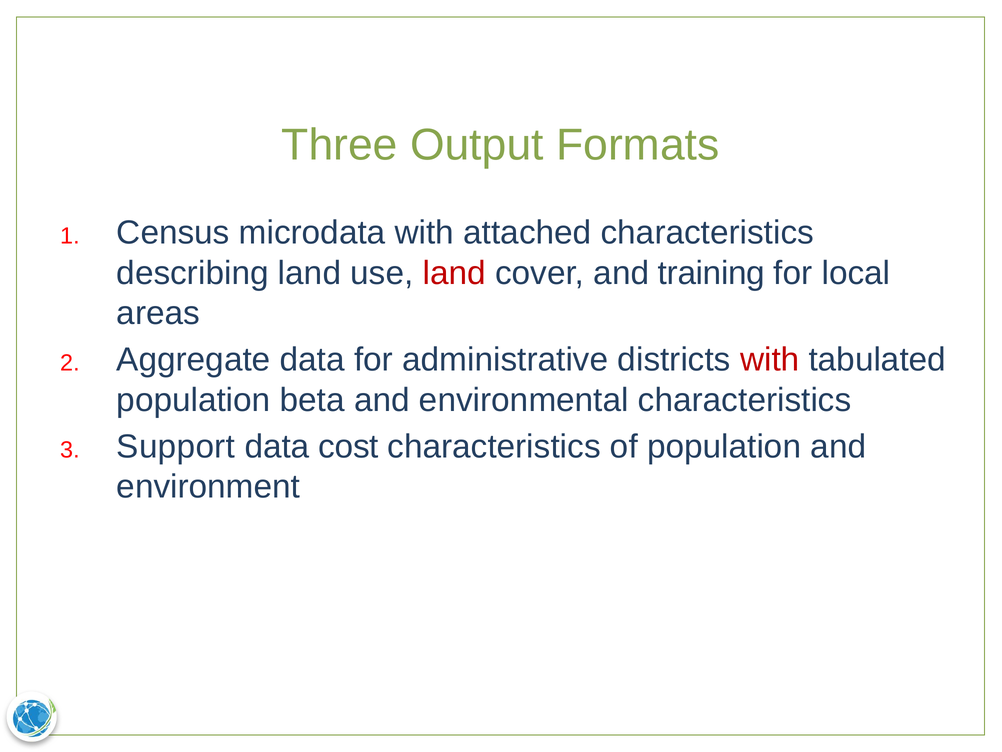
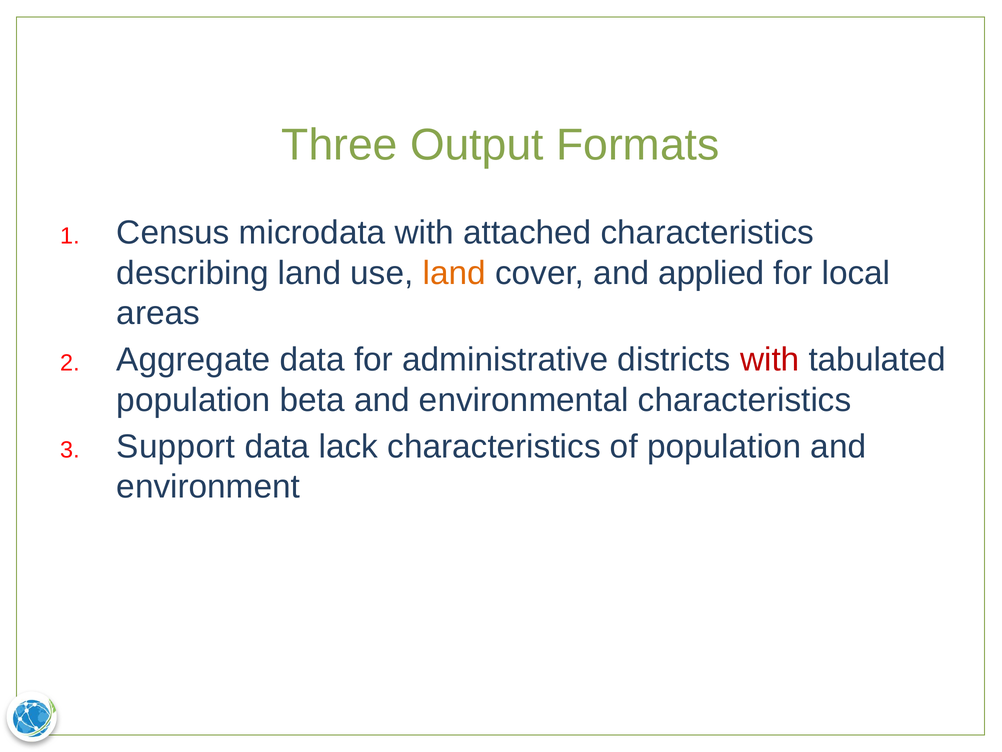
land at (454, 273) colour: red -> orange
training: training -> applied
cost: cost -> lack
